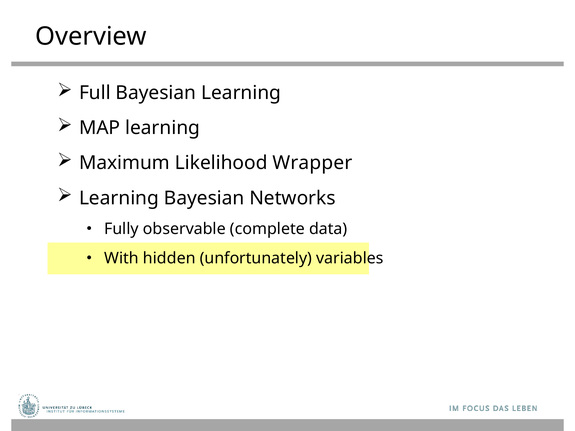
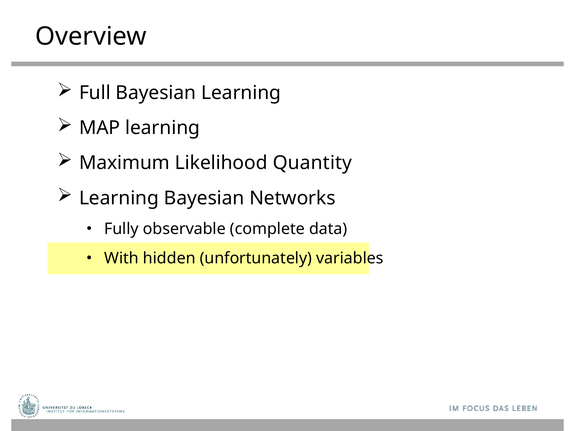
Wrapper: Wrapper -> Quantity
